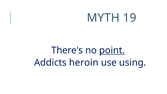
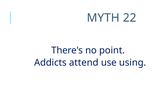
19: 19 -> 22
point underline: present -> none
heroin: heroin -> attend
